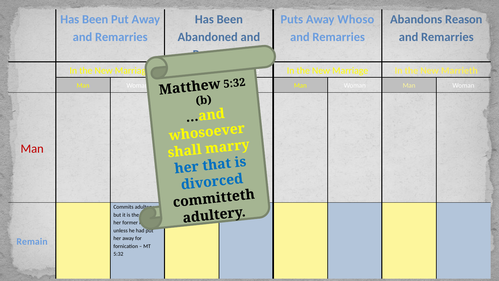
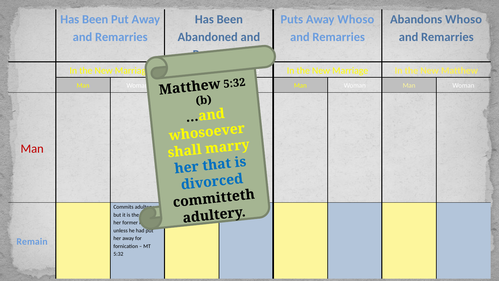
Abandons Reason: Reason -> Whoso
New Marrieth: Marrieth -> Matthew
